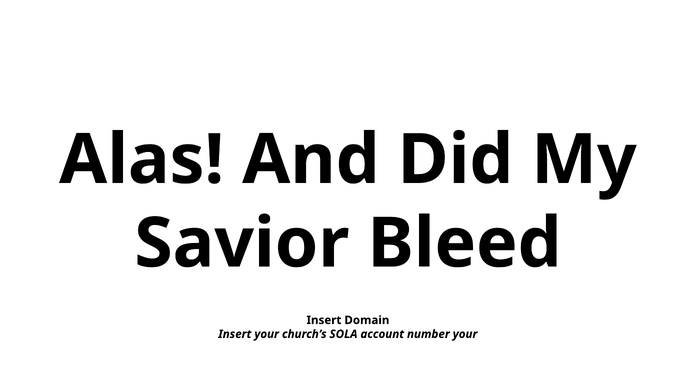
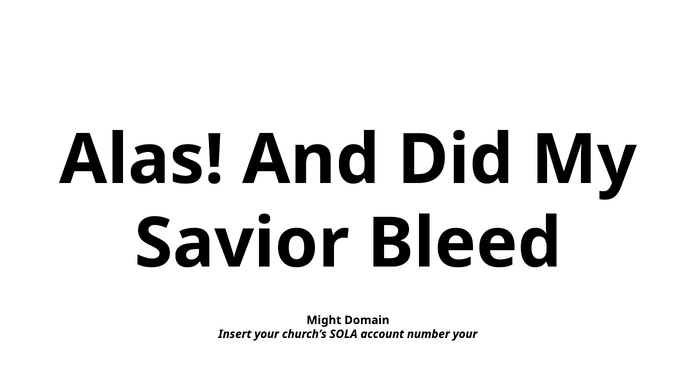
Insert at (324, 320): Insert -> Might
